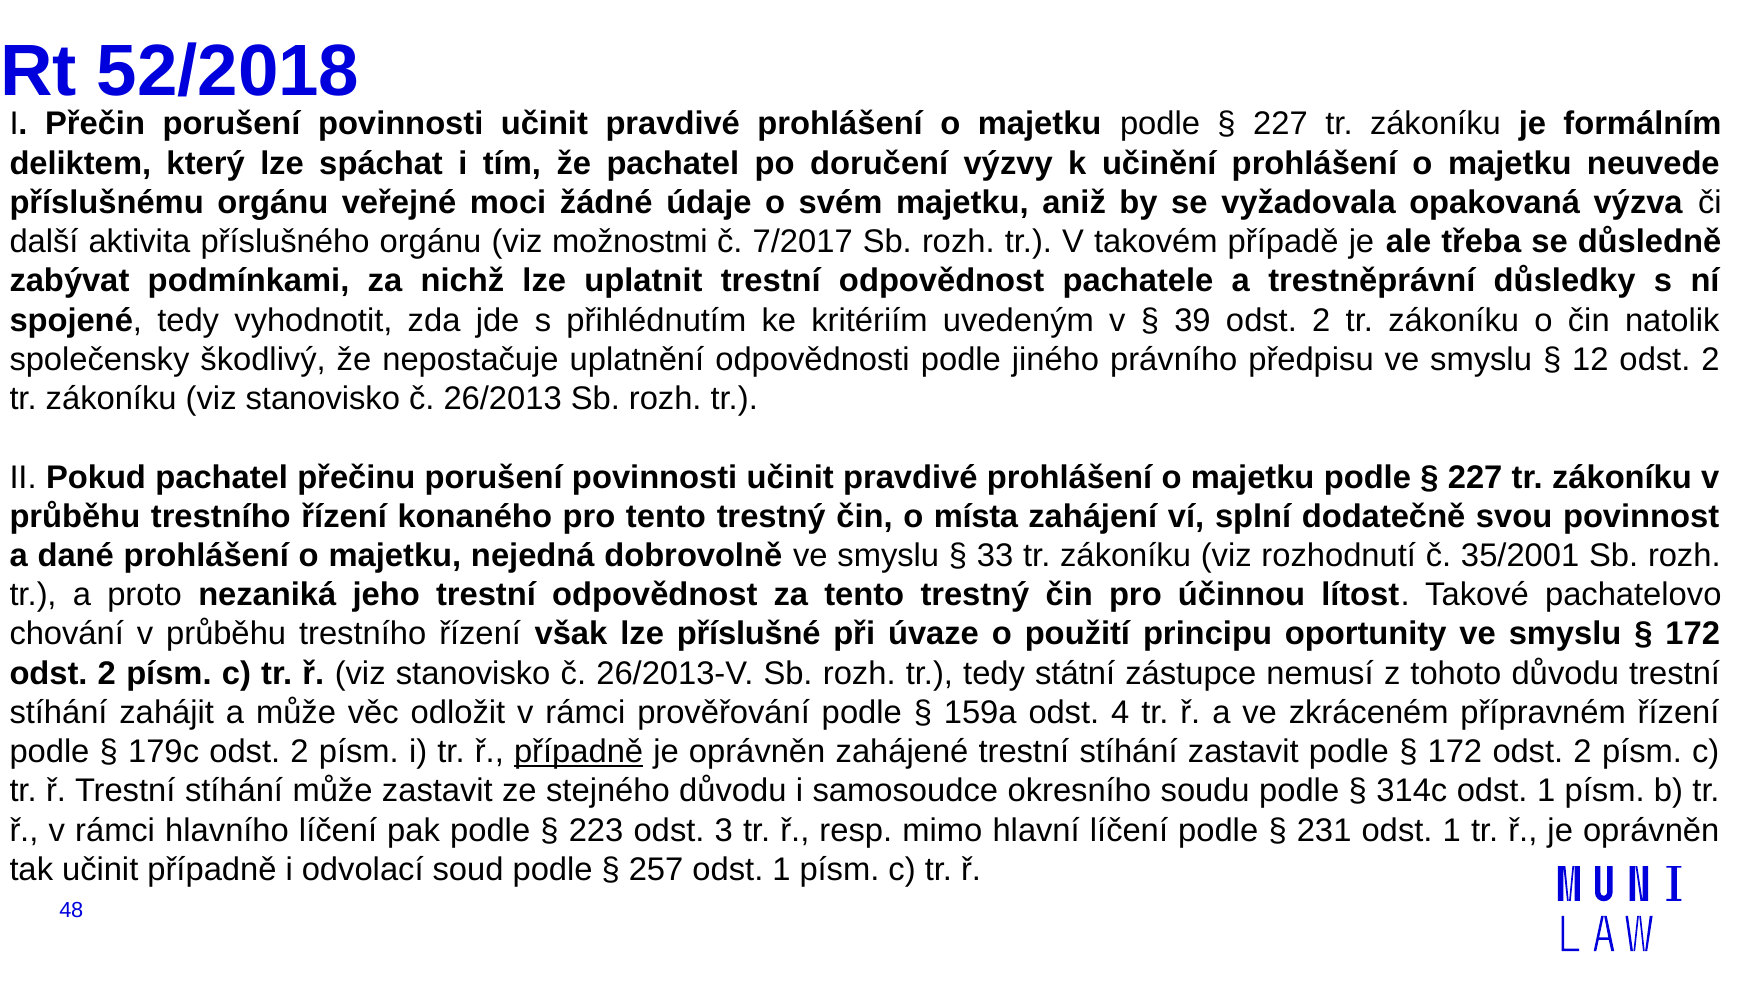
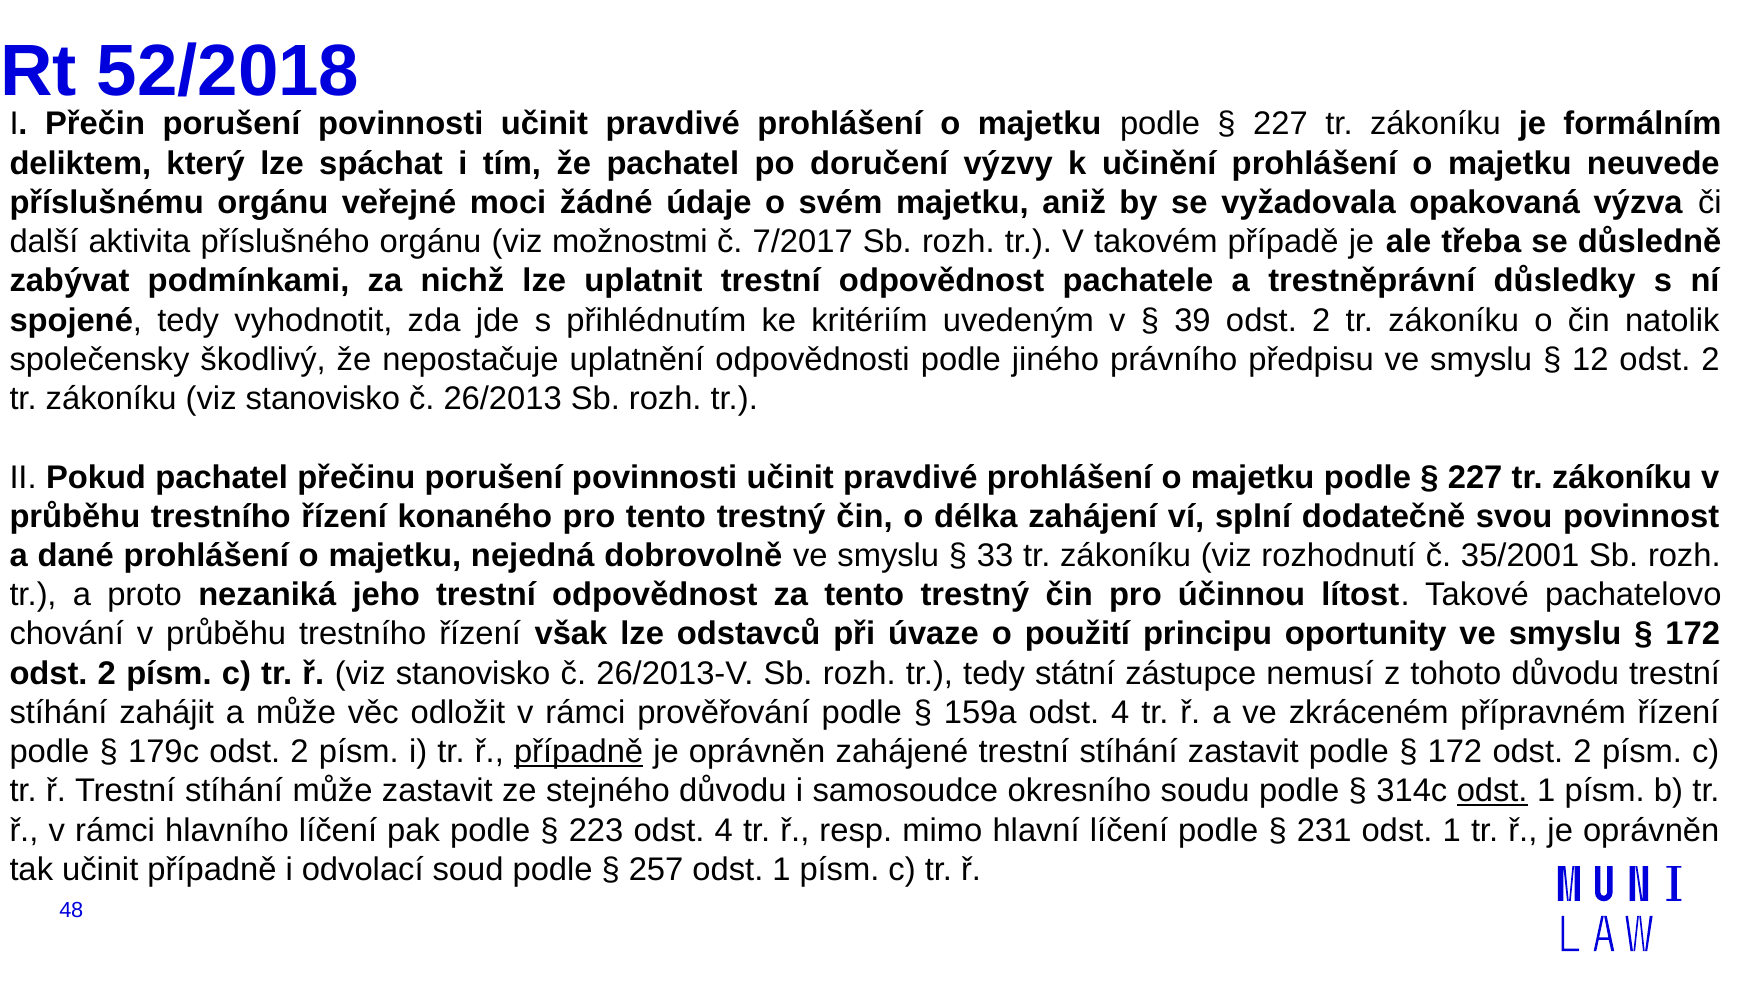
místa: místa -> délka
příslušné: příslušné -> odstavců
odst at (1492, 792) underline: none -> present
223 odst 3: 3 -> 4
